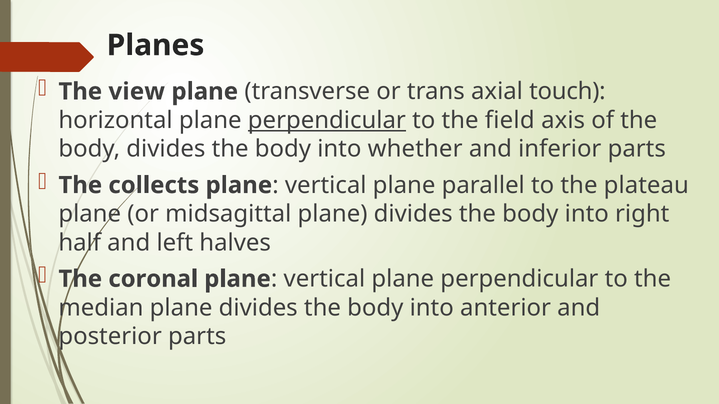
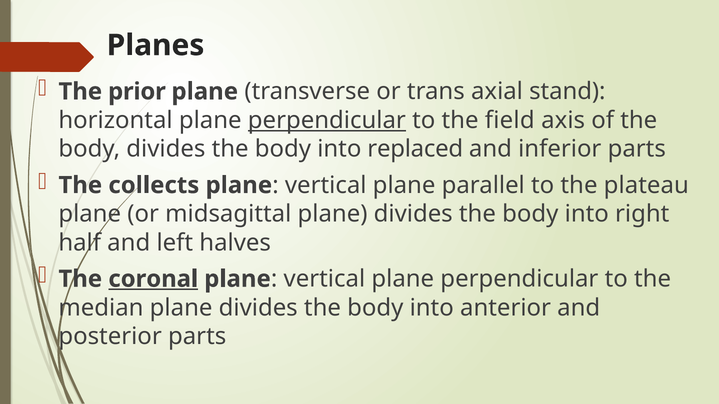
view: view -> prior
touch: touch -> stand
whether: whether -> replaced
coronal underline: none -> present
